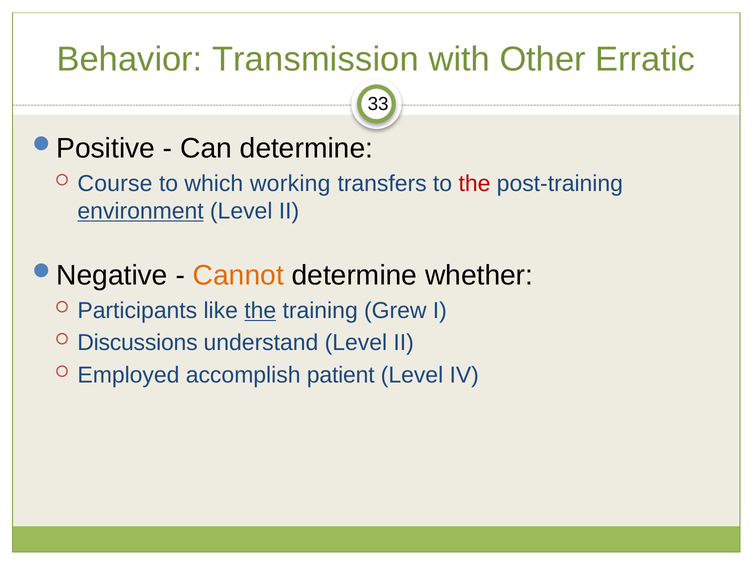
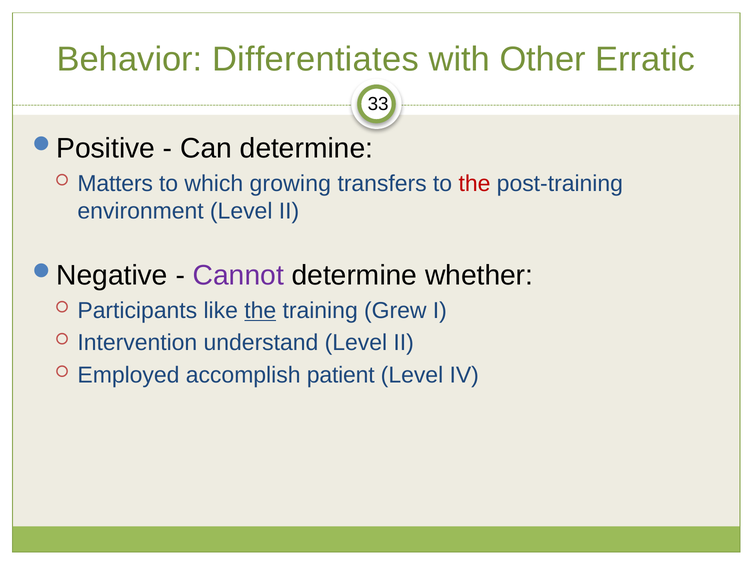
Transmission: Transmission -> Differentiates
Course: Course -> Matters
working: working -> growing
environment underline: present -> none
Cannot colour: orange -> purple
Discussions: Discussions -> Intervention
